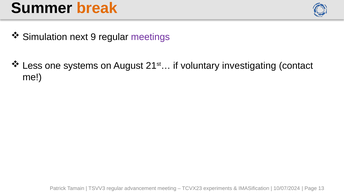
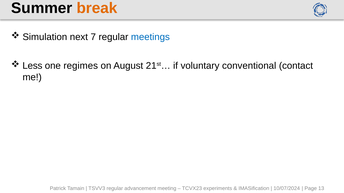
9: 9 -> 7
meetings colour: purple -> blue
systems: systems -> regimes
investigating: investigating -> conventional
